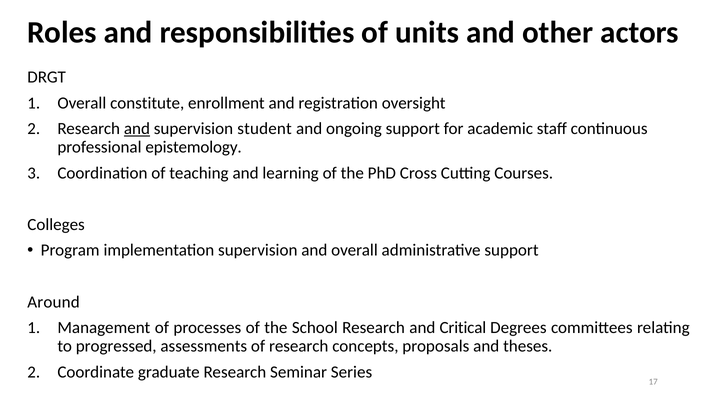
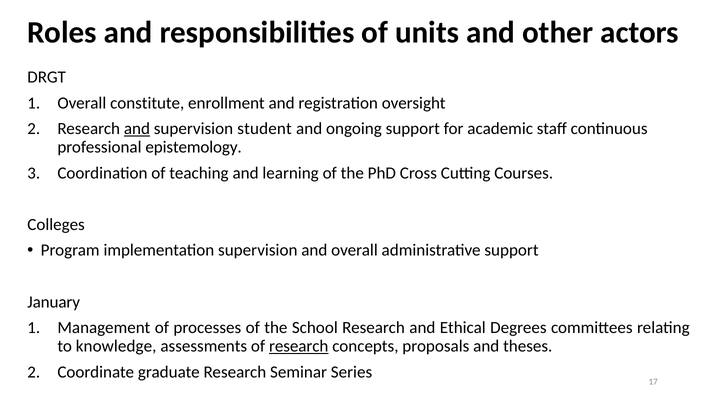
Around: Around -> January
Critical: Critical -> Ethical
progressed: progressed -> knowledge
research at (299, 347) underline: none -> present
